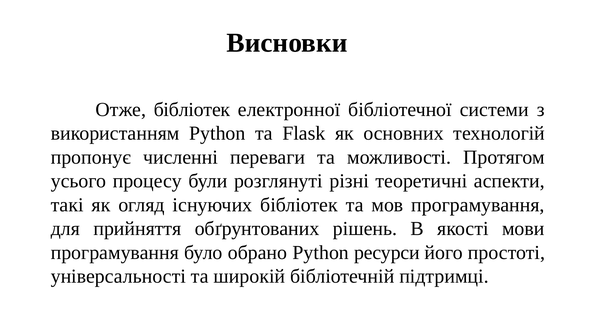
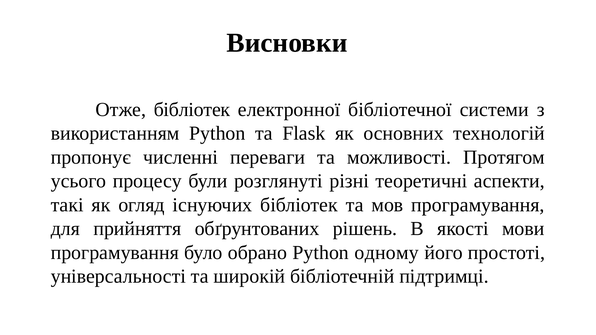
ресурси: ресурси -> одному
